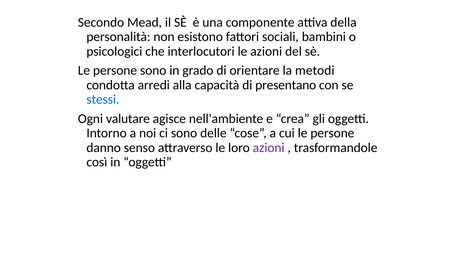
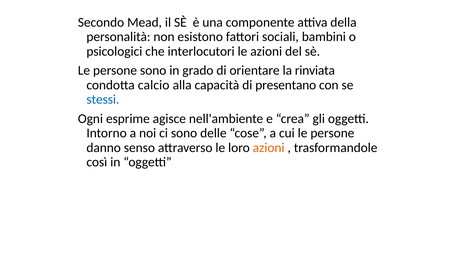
metodi: metodi -> rinviata
arredi: arredi -> calcio
valutare: valutare -> esprime
azioni at (269, 147) colour: purple -> orange
